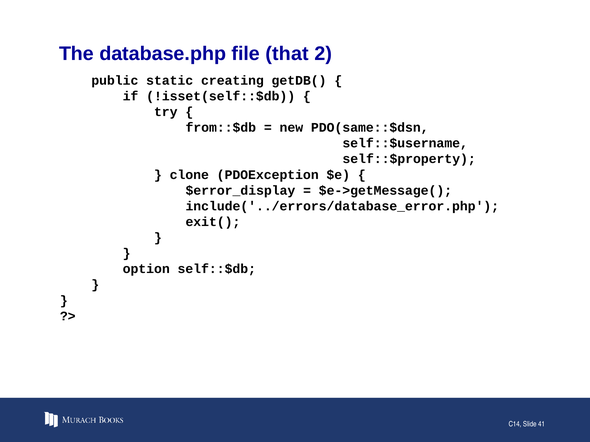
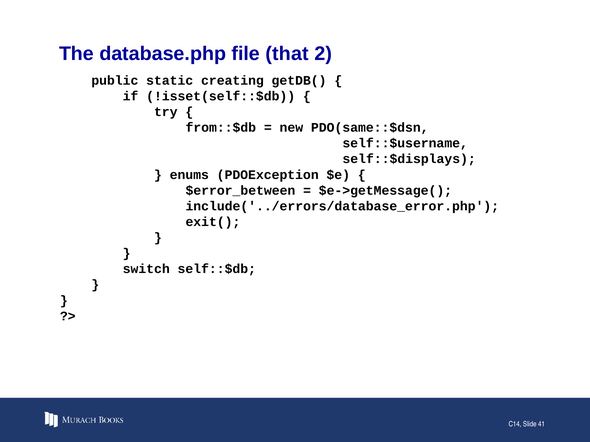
self::$property: self::$property -> self::$displays
clone: clone -> enums
$error_display: $error_display -> $error_between
option: option -> switch
